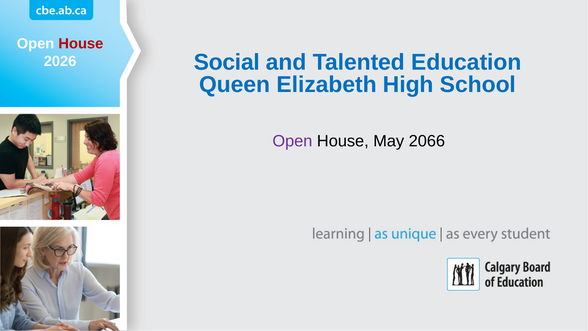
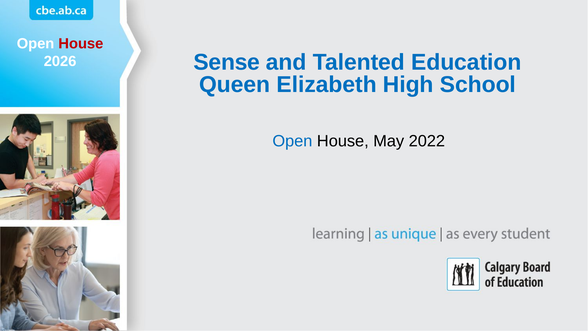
Social: Social -> Sense
Open at (292, 141) colour: purple -> blue
2066: 2066 -> 2022
